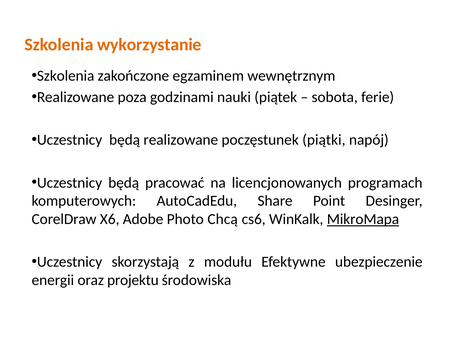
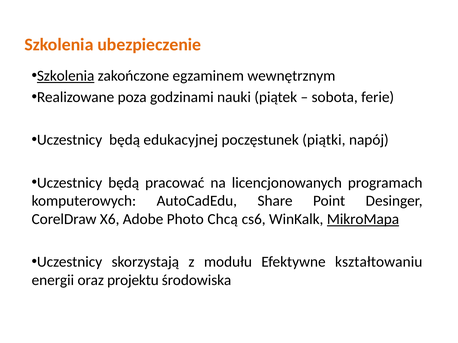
wykorzystanie: wykorzystanie -> ubezpieczenie
Szkolenia at (66, 76) underline: none -> present
będą realizowane: realizowane -> edukacyjnej
ubezpieczenie: ubezpieczenie -> kształtowaniu
